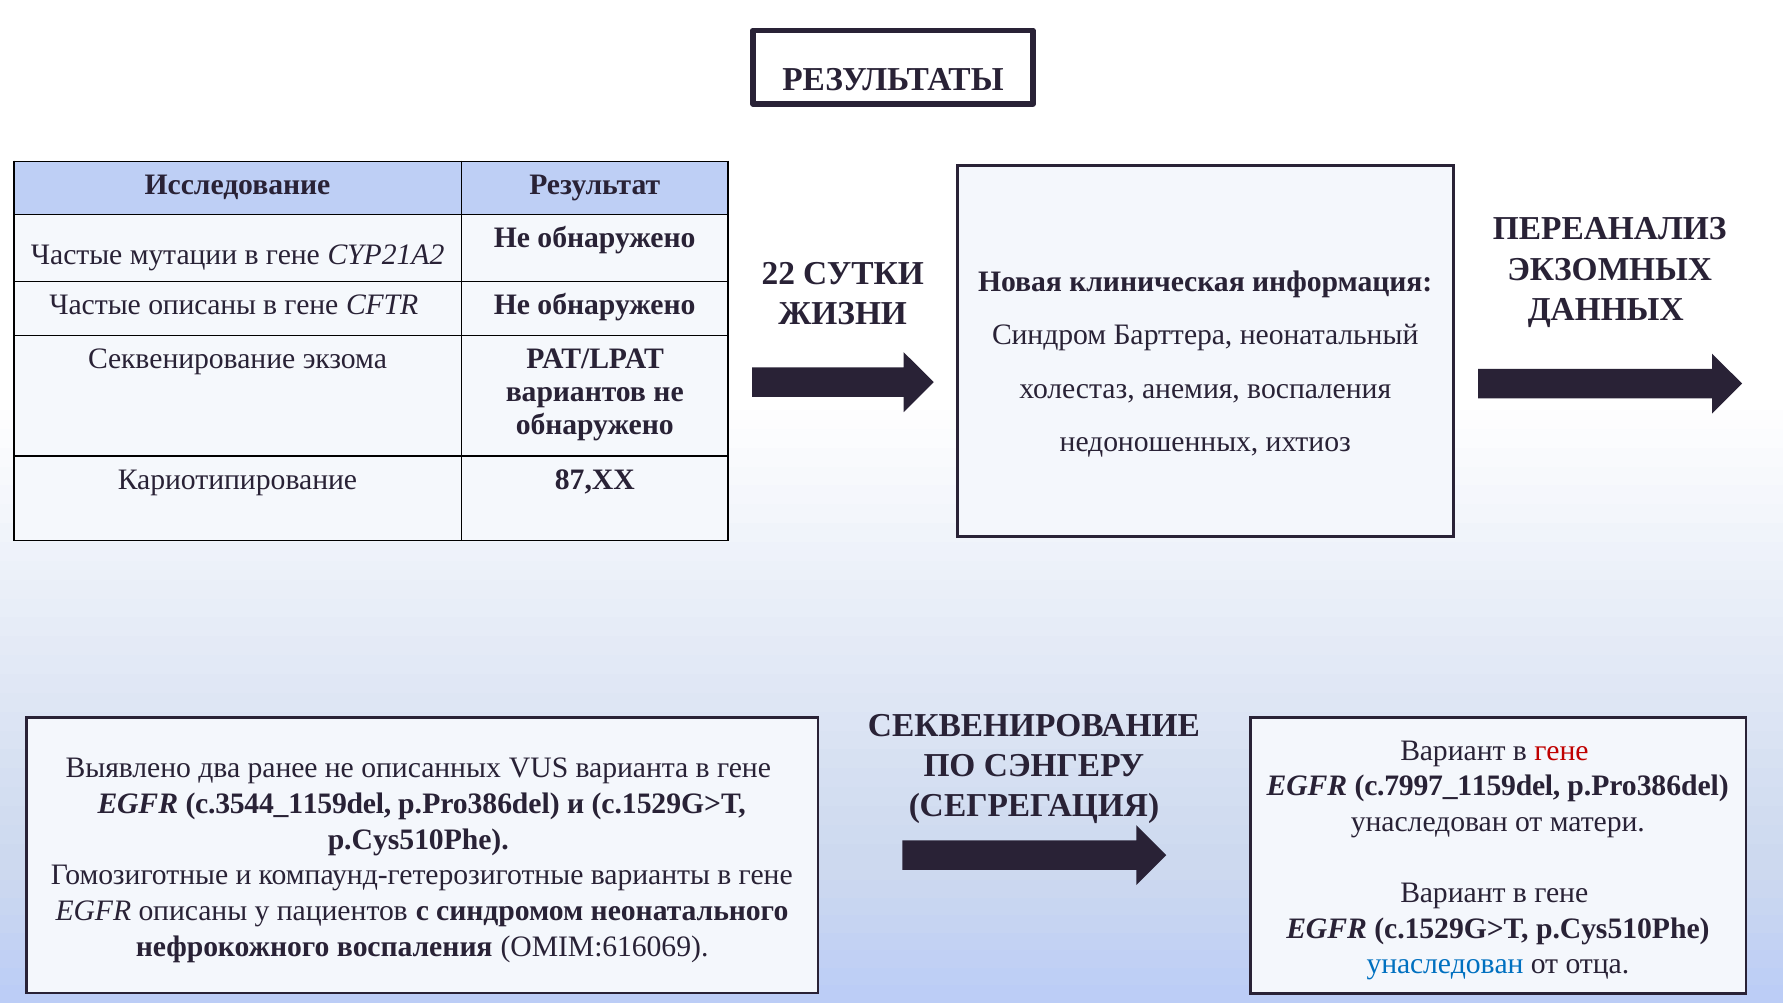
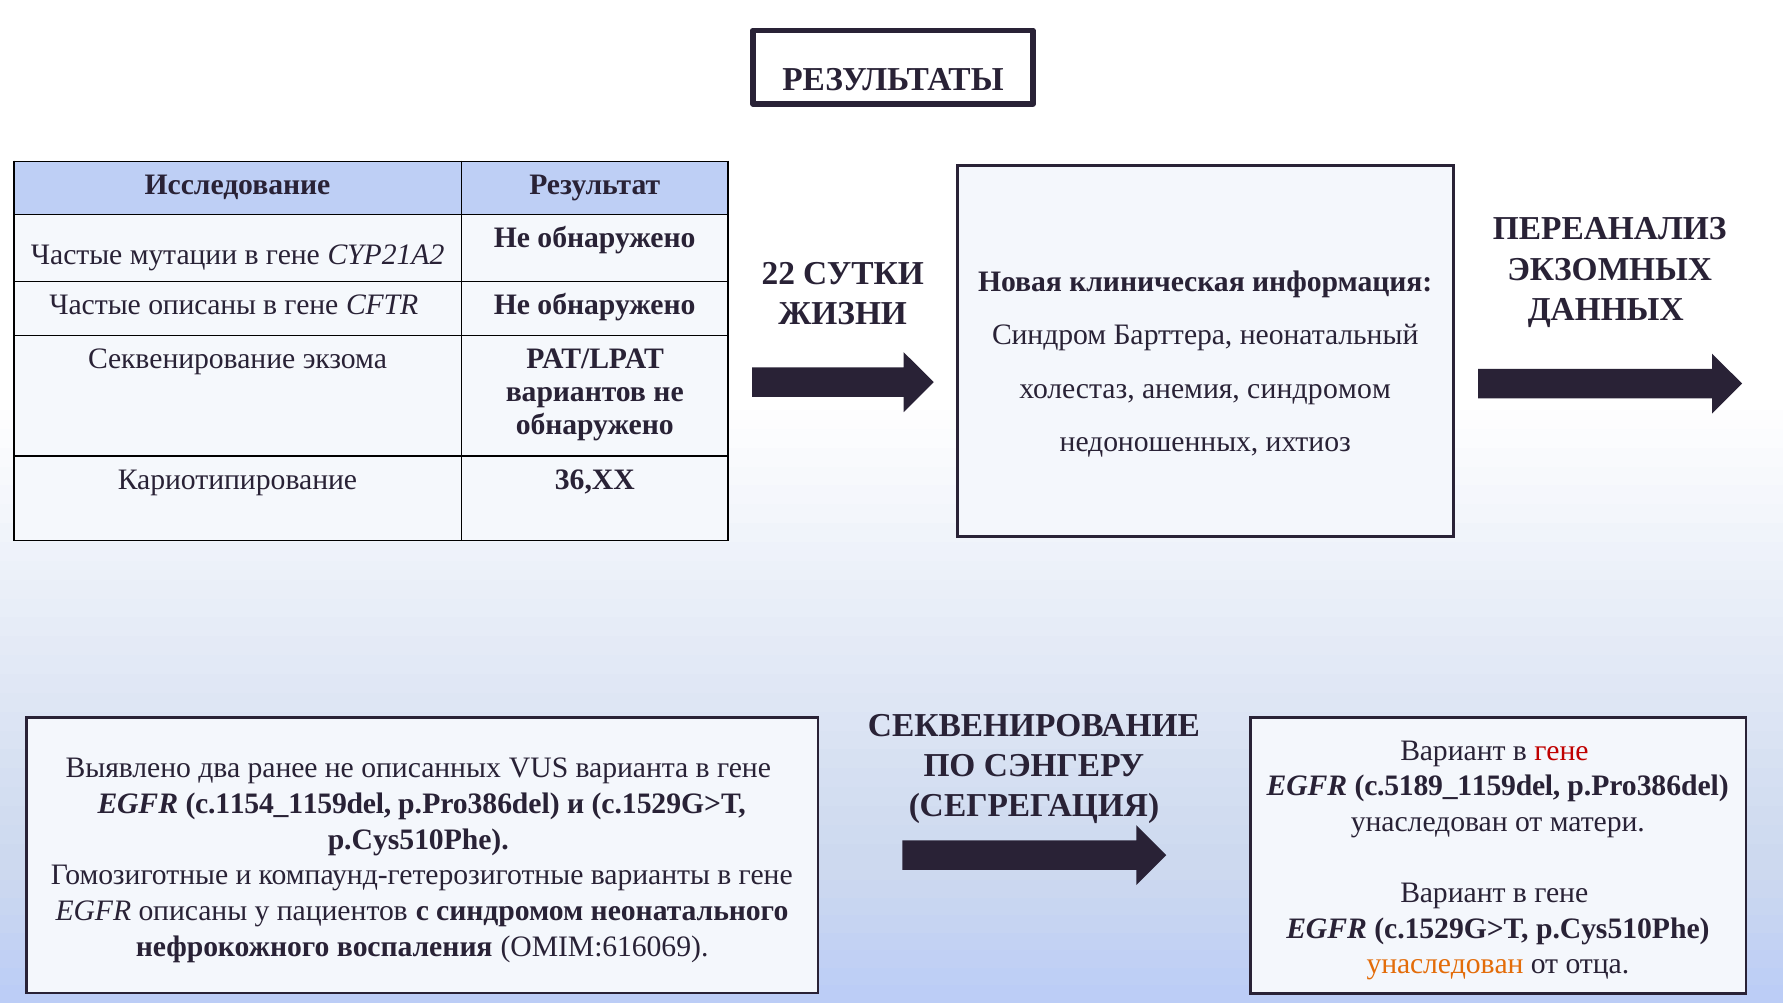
анемия воспаления: воспаления -> синдромом
87,ХХ: 87,ХХ -> 36,ХХ
c.7997_1159del: c.7997_1159del -> c.5189_1159del
c.3544_1159del: c.3544_1159del -> c.1154_1159del
унаследован at (1445, 964) colour: blue -> orange
